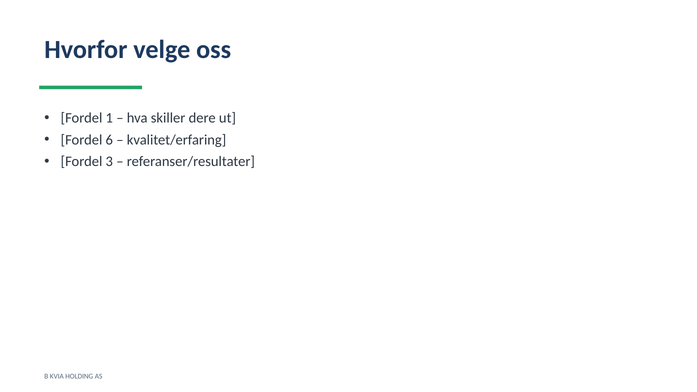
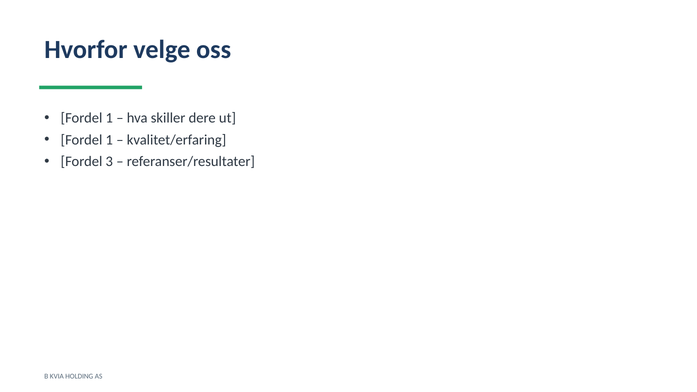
6 at (109, 140): 6 -> 1
